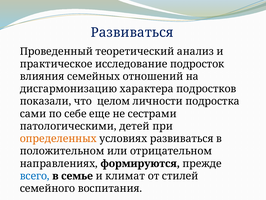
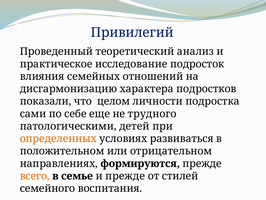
Развиваться at (132, 32): Развиваться -> Привилегий
сестрами: сестрами -> трудного
всего colour: blue -> orange
и климат: климат -> прежде
